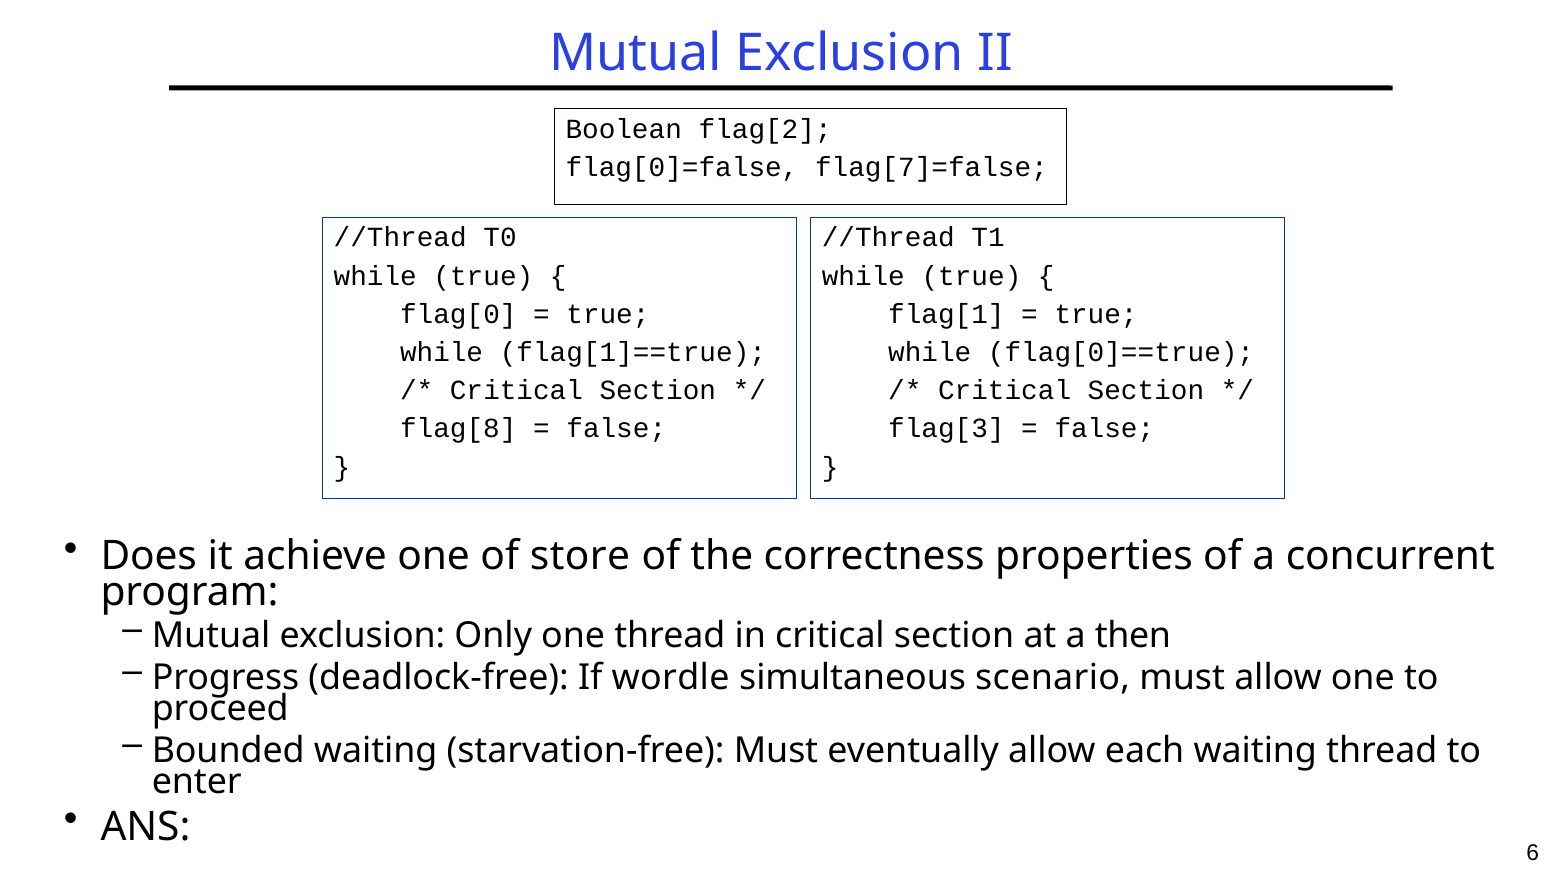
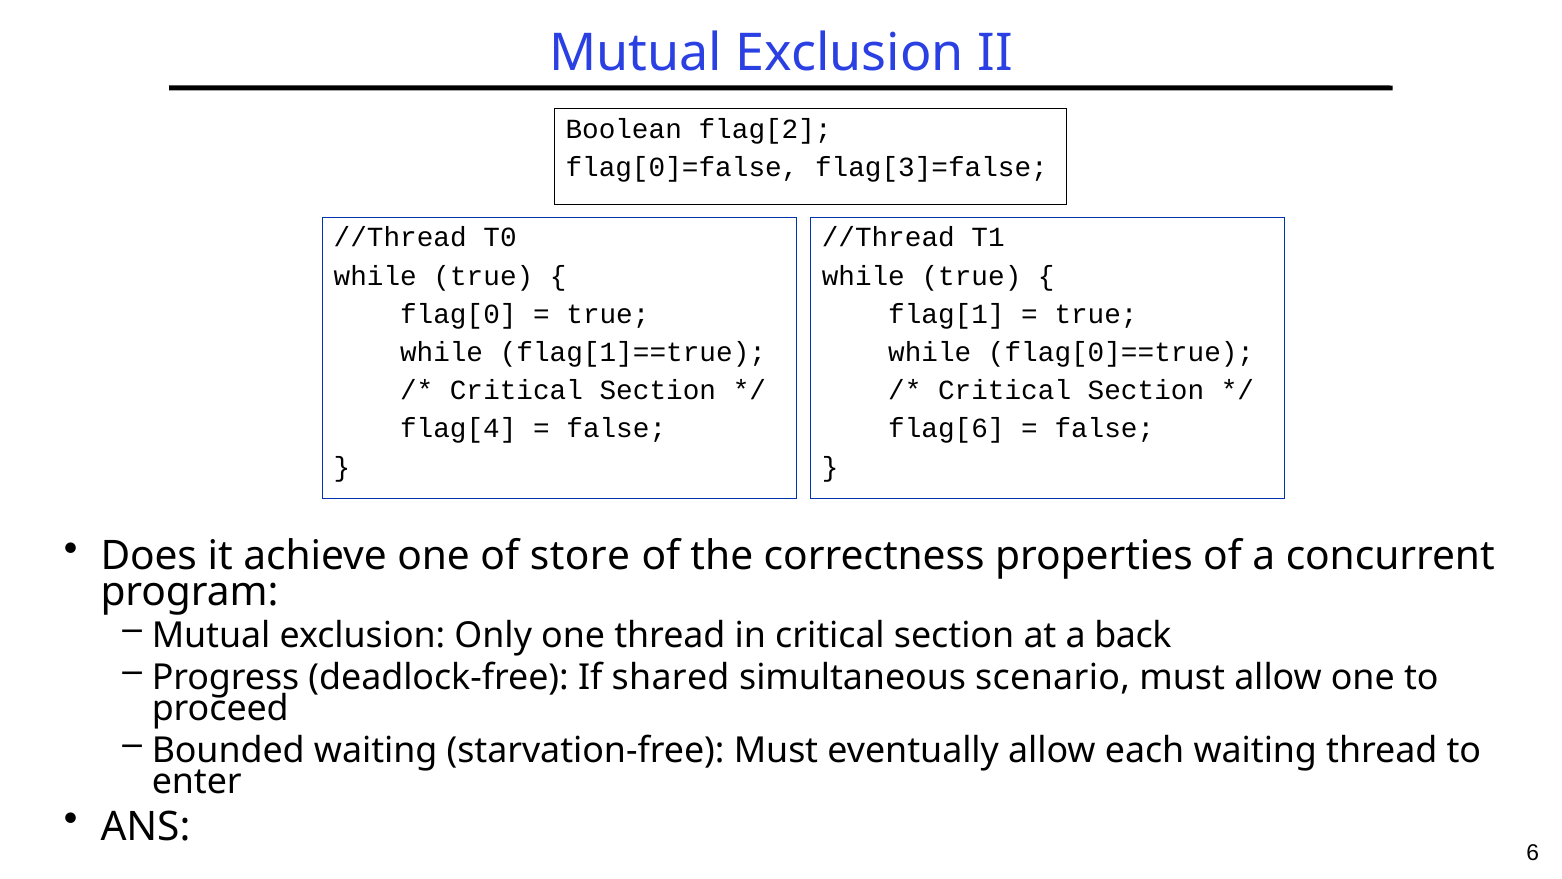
flag[7]=false: flag[7]=false -> flag[3]=false
flag[8: flag[8 -> flag[4
flag[3: flag[3 -> flag[6
then: then -> back
wordle: wordle -> shared
